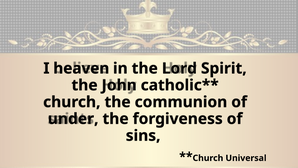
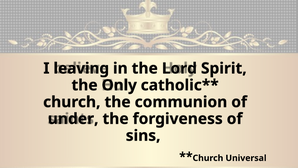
heaven: heaven -> leaving
John: John -> Only
